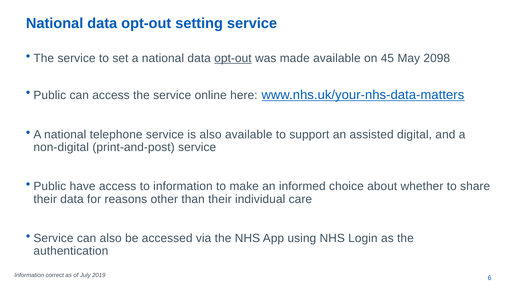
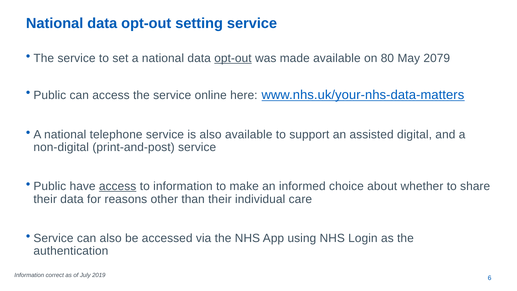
45: 45 -> 80
2098: 2098 -> 2079
access at (118, 186) underline: none -> present
